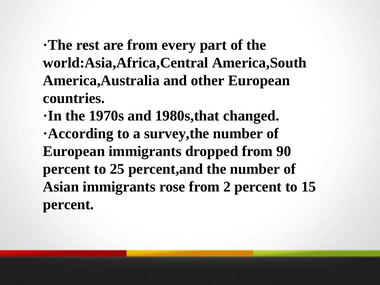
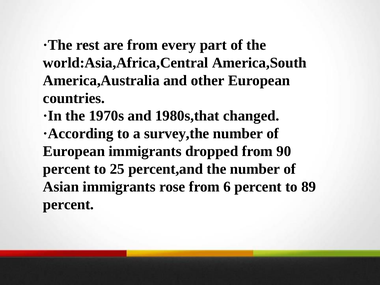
2: 2 -> 6
15: 15 -> 89
